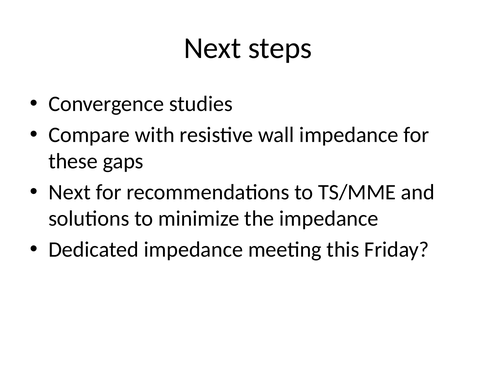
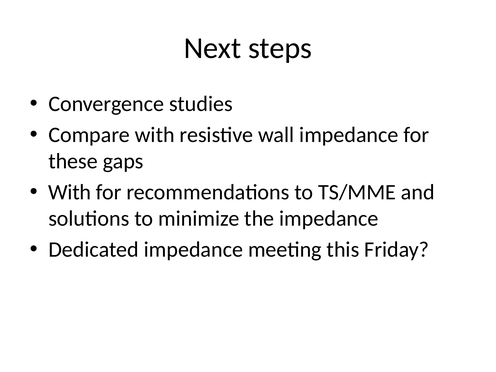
Next at (70, 192): Next -> With
